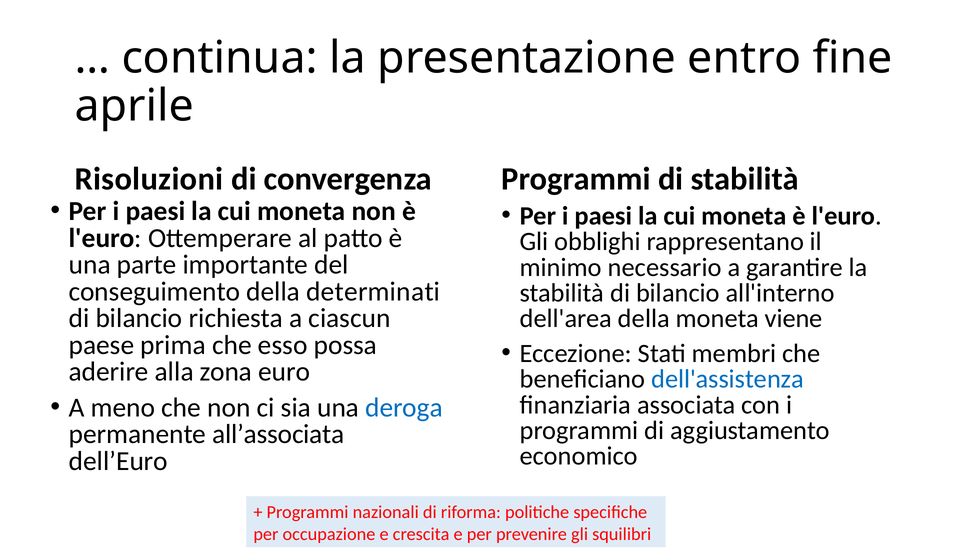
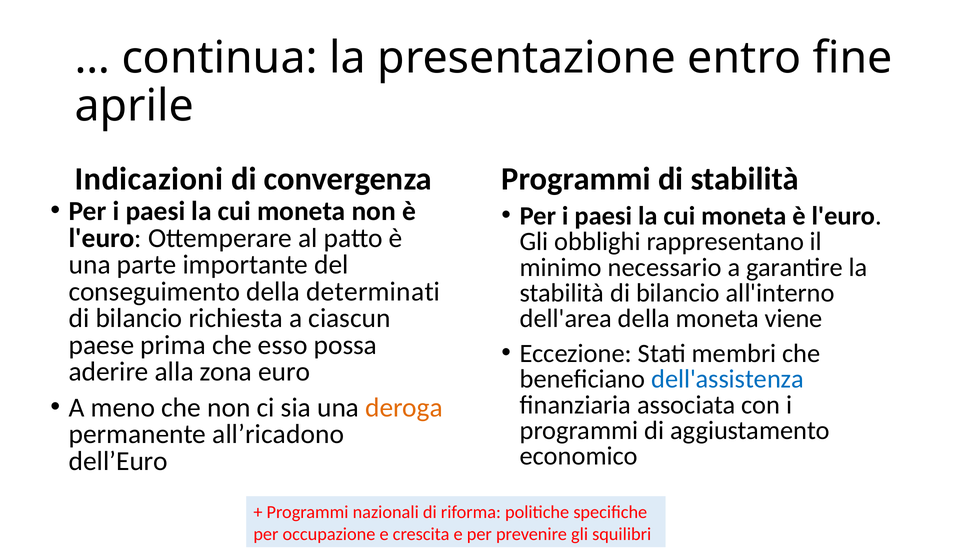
Risoluzioni: Risoluzioni -> Indicazioni
deroga colour: blue -> orange
all’associata: all’associata -> all’ricadono
